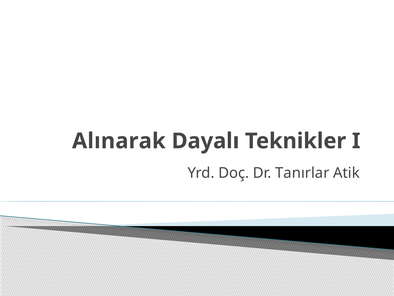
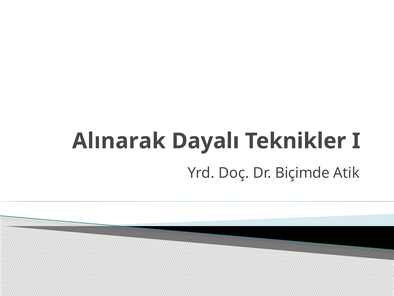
Tanırlar: Tanırlar -> Biçimde
